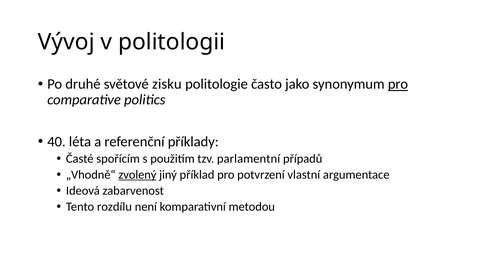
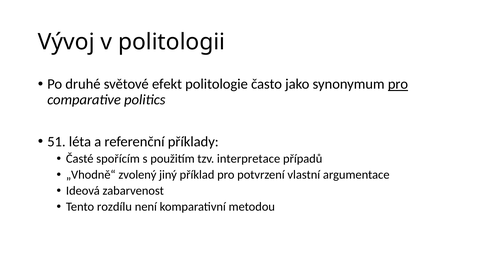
zisku: zisku -> efekt
40: 40 -> 51
parlamentní: parlamentní -> interpretace
zvolený underline: present -> none
